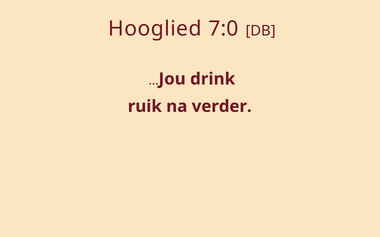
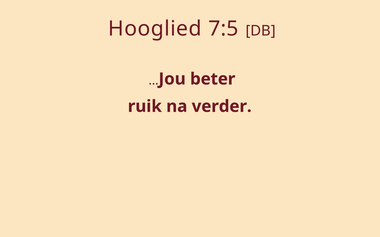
7:0: 7:0 -> 7:5
drink: drink -> beter
